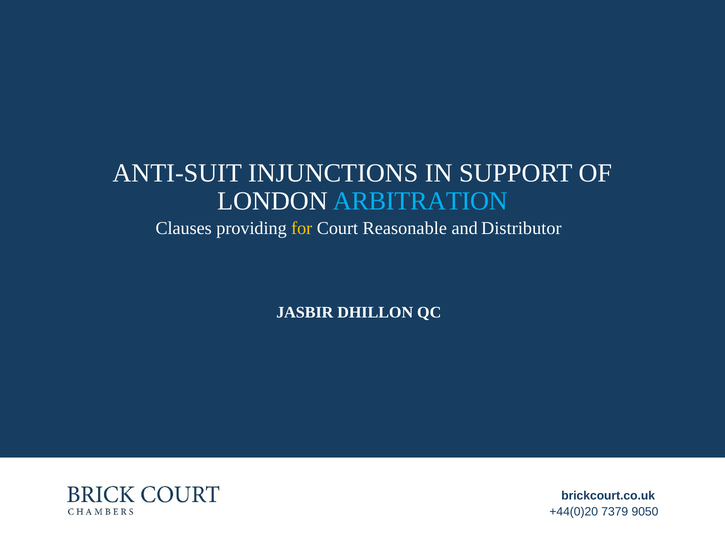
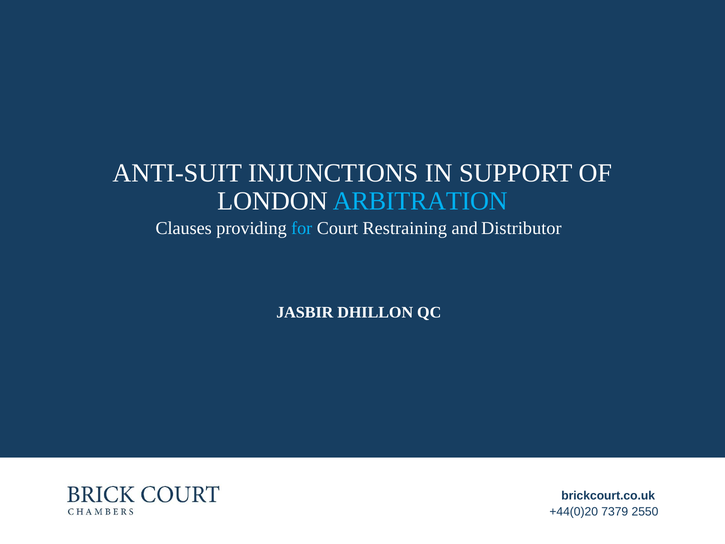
for colour: yellow -> light blue
Reasonable: Reasonable -> Restraining
9050: 9050 -> 2550
